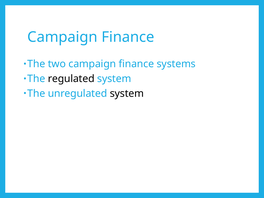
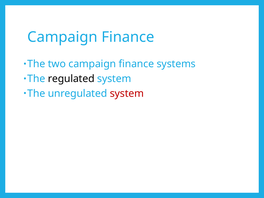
system at (127, 94) colour: black -> red
